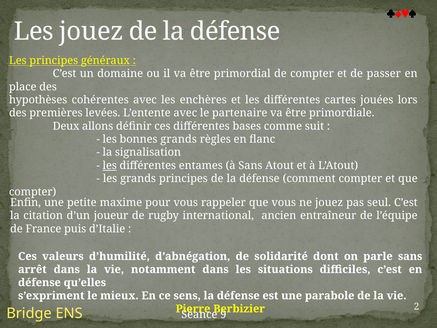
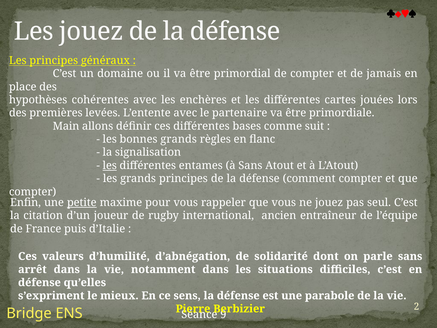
passer: passer -> jamais
Deux: Deux -> Main
petite underline: none -> present
